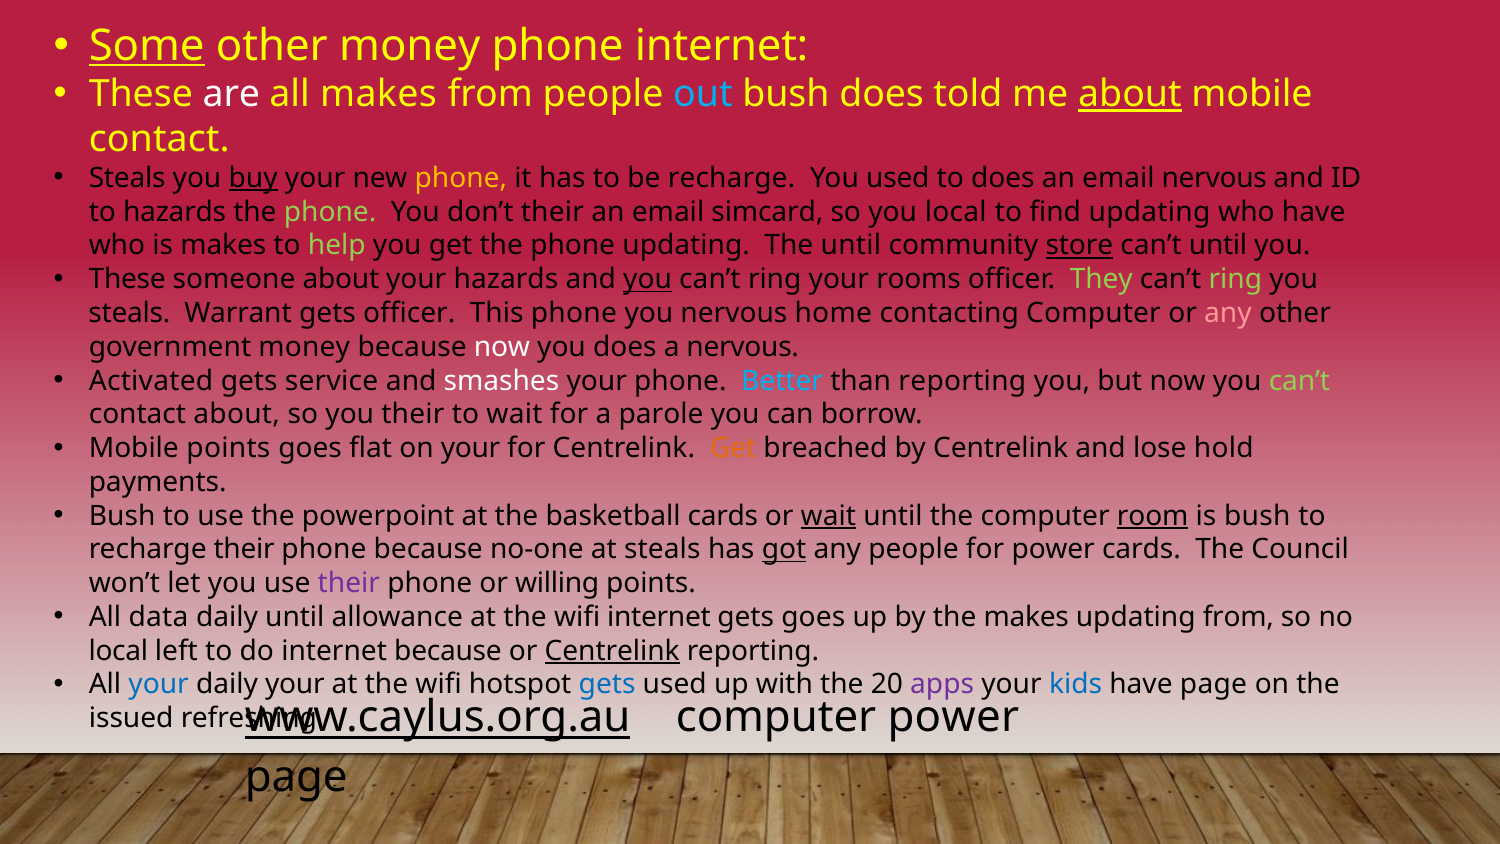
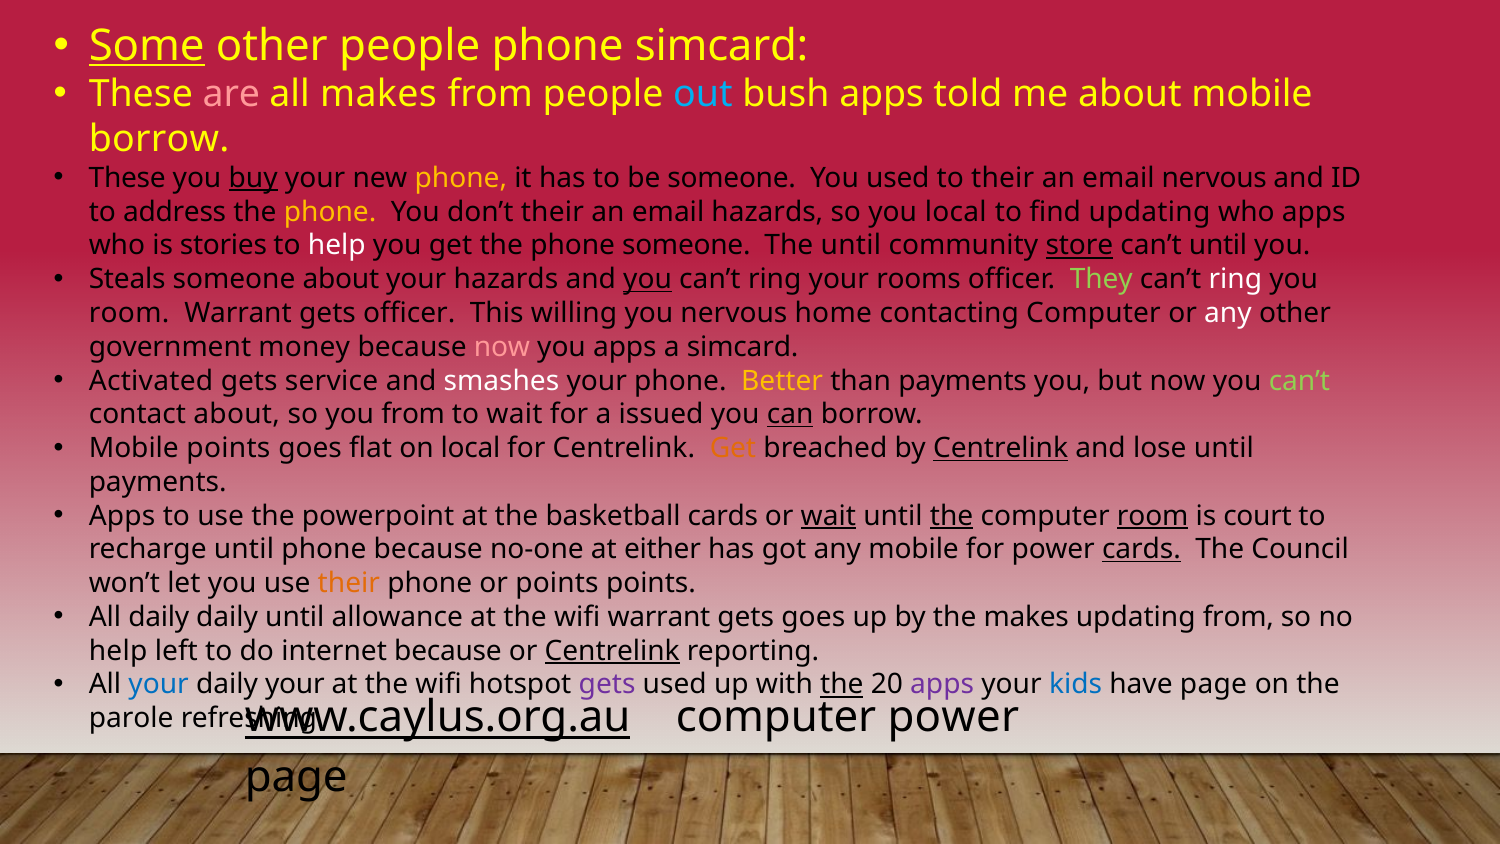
other money: money -> people
phone internet: internet -> simcard
are colour: white -> pink
bush does: does -> apps
about at (1130, 94) underline: present -> none
contact at (159, 139): contact -> borrow
Steals at (127, 178): Steals -> These
be recharge: recharge -> someone
to does: does -> their
to hazards: hazards -> address
phone at (330, 212) colour: light green -> yellow
email simcard: simcard -> hazards
who have: have -> apps
is makes: makes -> stories
help at (337, 246) colour: light green -> white
phone updating: updating -> someone
These at (127, 279): These -> Steals
ring at (1235, 279) colour: light green -> white
steals at (129, 313): steals -> room
This phone: phone -> willing
any at (1228, 313) colour: pink -> white
now at (502, 347) colour: white -> pink
you does: does -> apps
a nervous: nervous -> simcard
Better colour: light blue -> yellow
than reporting: reporting -> payments
you their: their -> from
parole: parole -> issued
can underline: none -> present
on your: your -> local
Centrelink at (1001, 448) underline: none -> present
lose hold: hold -> until
Bush at (122, 516): Bush -> Apps
the at (952, 516) underline: none -> present
is bush: bush -> court
recharge their: their -> until
at steals: steals -> either
got underline: present -> none
any people: people -> mobile
cards at (1141, 549) underline: none -> present
their at (349, 583) colour: purple -> orange
or willing: willing -> points
All data: data -> daily
wifi internet: internet -> warrant
local at (118, 651): local -> help
gets at (607, 684) colour: blue -> purple
the at (842, 684) underline: none -> present
issued: issued -> parole
